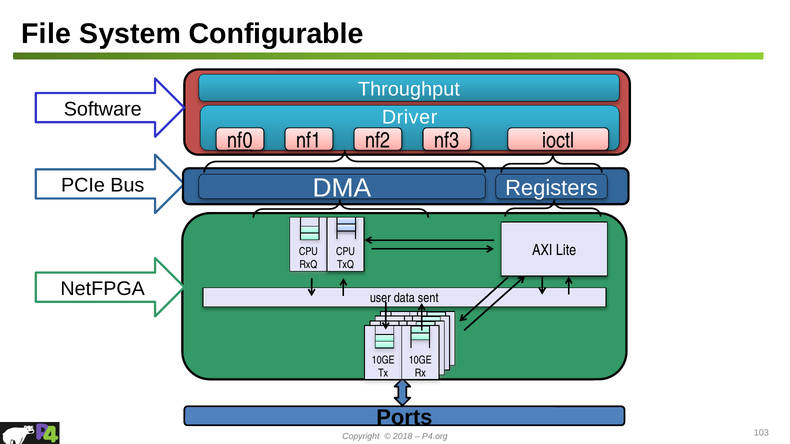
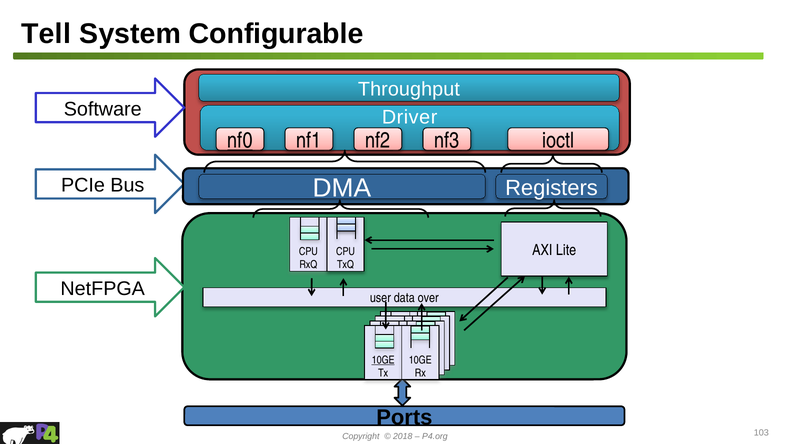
File: File -> Tell
sent: sent -> over
10GE at (383, 360) underline: none -> present
